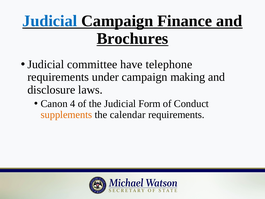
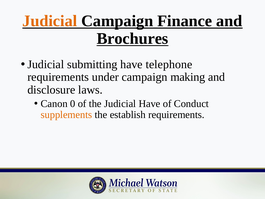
Judicial at (50, 21) colour: blue -> orange
committee: committee -> submitting
4: 4 -> 0
Judicial Form: Form -> Have
calendar: calendar -> establish
